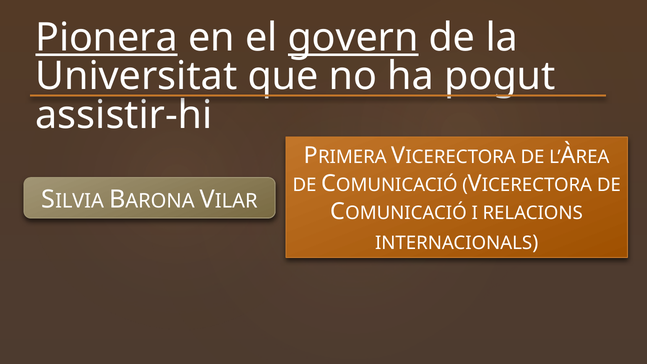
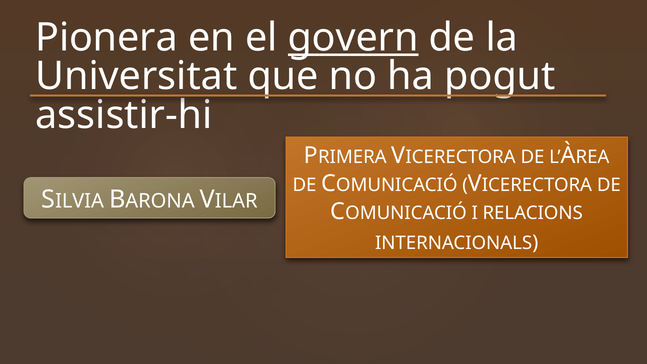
Pionera underline: present -> none
